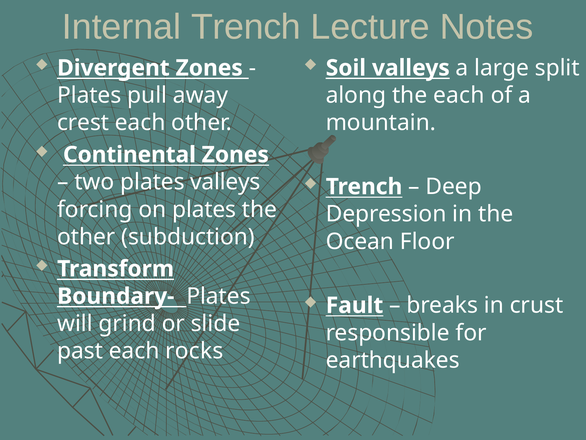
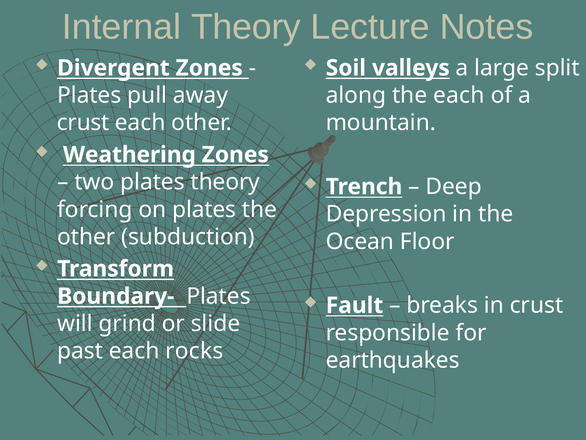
Internal Trench: Trench -> Theory
crest at (83, 123): crest -> crust
Continental: Continental -> Weathering
plates valleys: valleys -> theory
